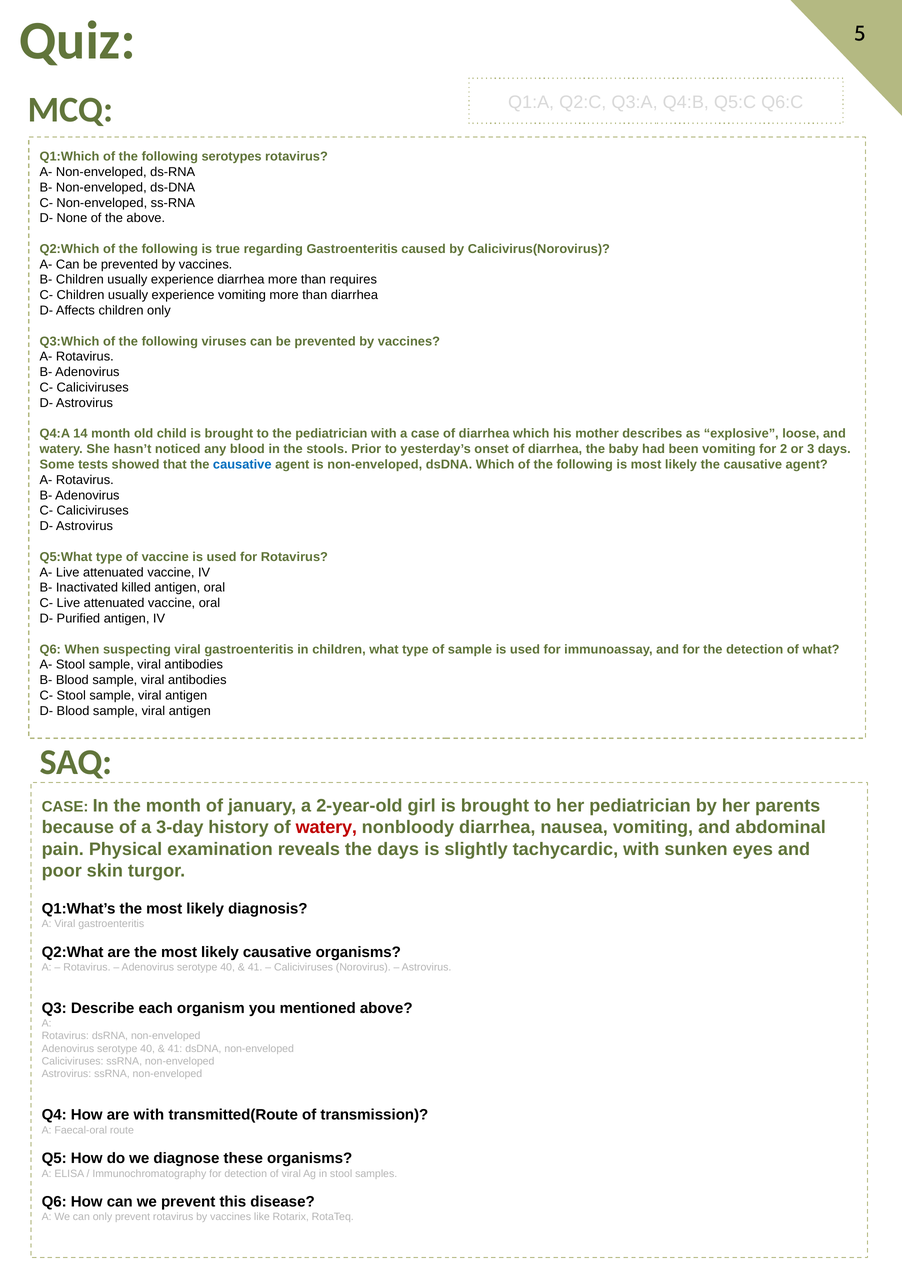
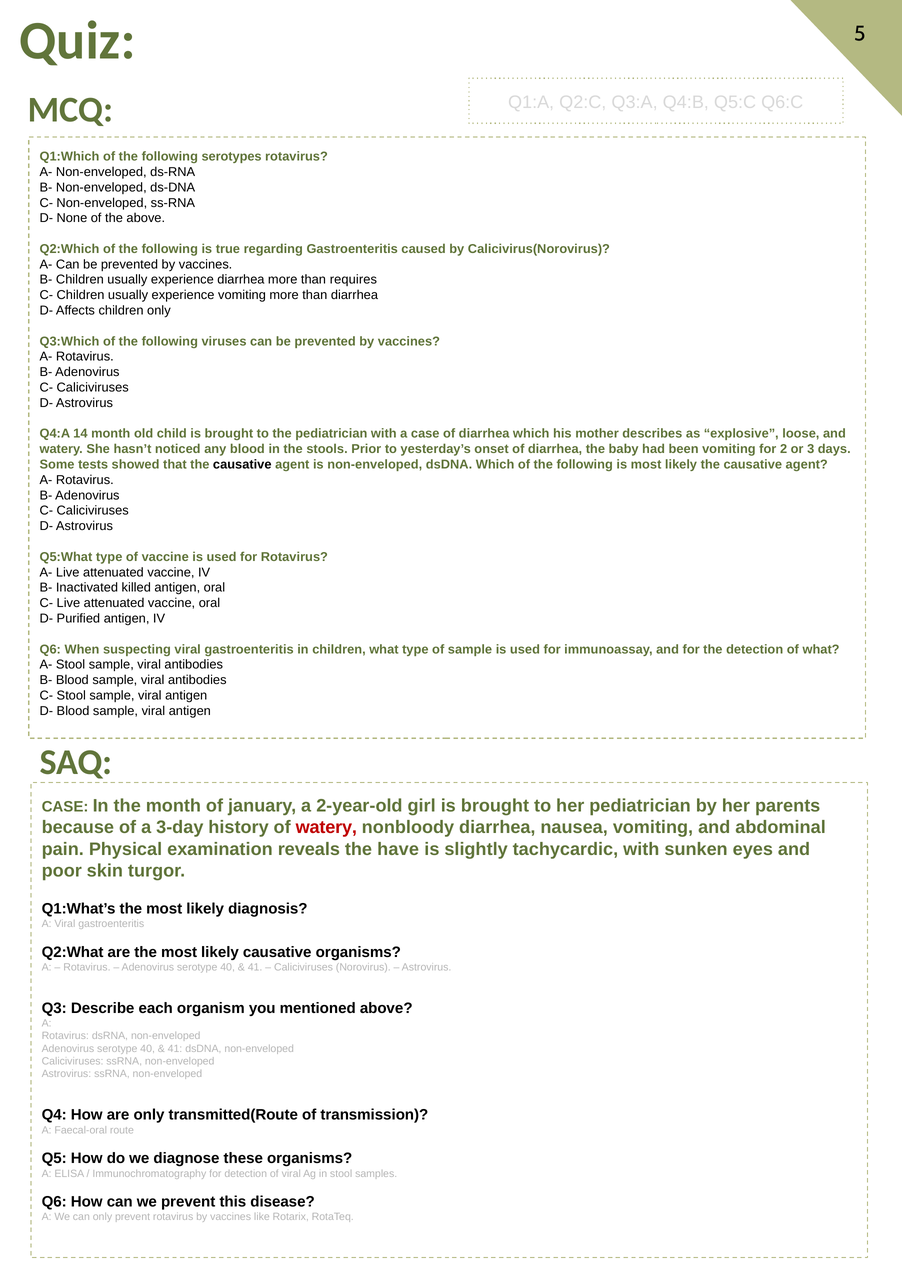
causative at (242, 465) colour: blue -> black
the days: days -> have
are with: with -> only
